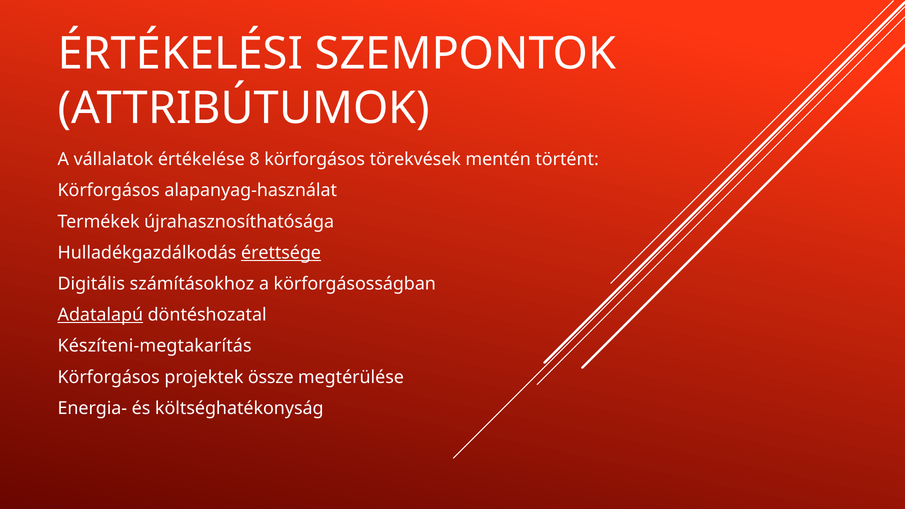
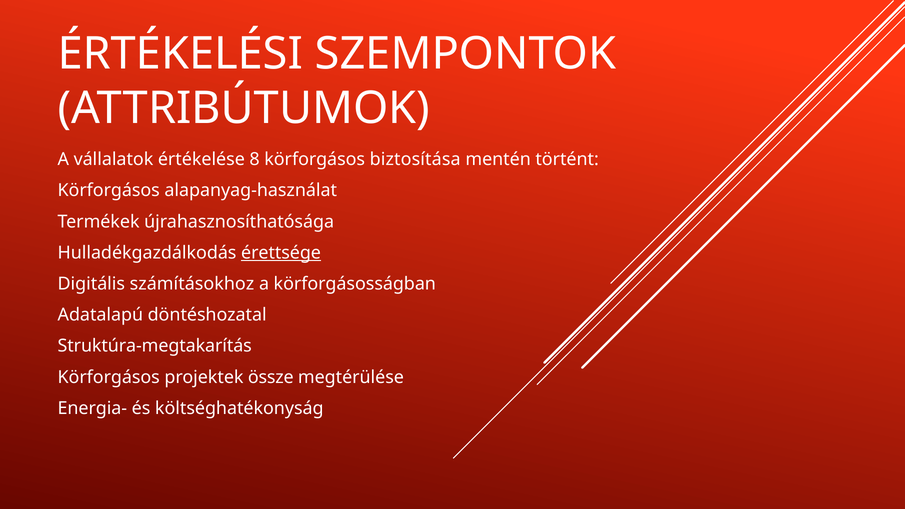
törekvések: törekvések -> biztosítása
Adatalapú underline: present -> none
Készíteni-megtakarítás: Készíteni-megtakarítás -> Struktúra-megtakarítás
